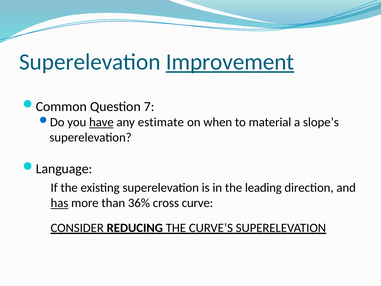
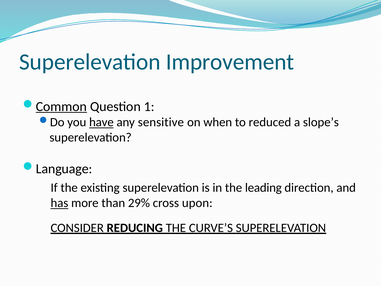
Improvement underline: present -> none
Common underline: none -> present
7: 7 -> 1
estimate: estimate -> sensitive
material: material -> reduced
36%: 36% -> 29%
curve: curve -> upon
